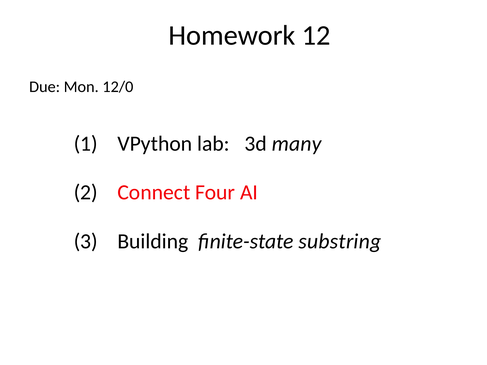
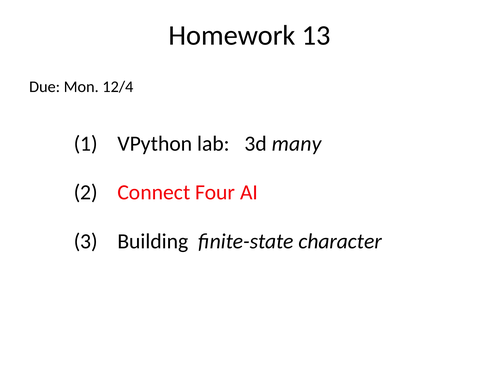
12: 12 -> 13
12/0: 12/0 -> 12/4
substring: substring -> character
